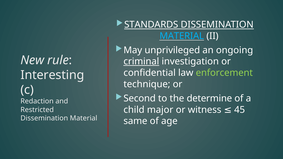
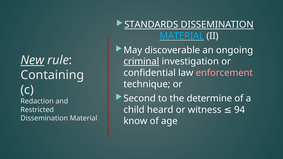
unprivileged: unprivileged -> discoverable
New underline: none -> present
enforcement colour: light green -> pink
Interesting: Interesting -> Containing
major: major -> heard
45: 45 -> 94
same: same -> know
